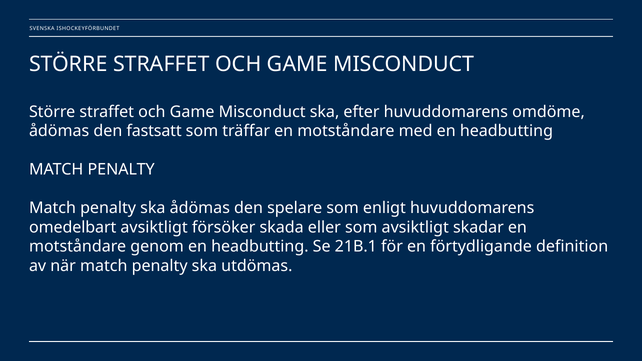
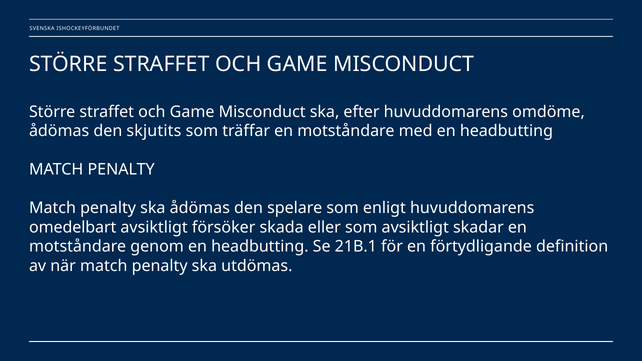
fastsatt: fastsatt -> skjutits
